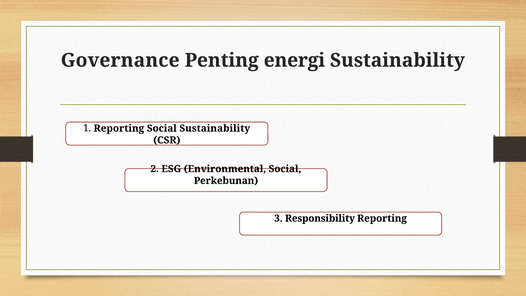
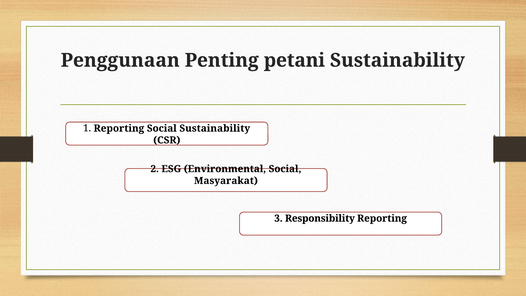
Governance: Governance -> Penggunaan
energi: energi -> petani
Perkebunan: Perkebunan -> Masyarakat
